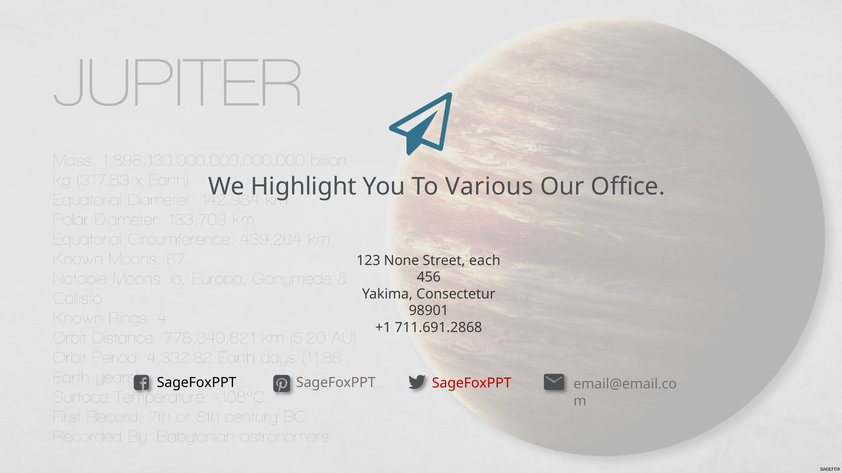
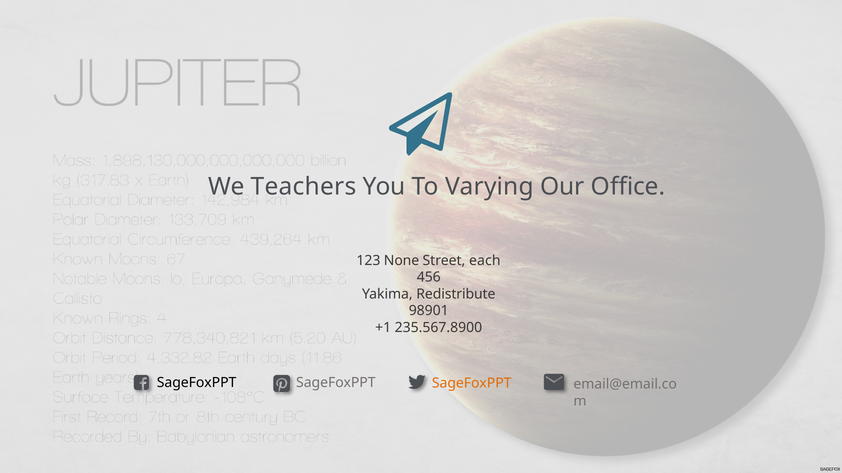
Highlight: Highlight -> Teachers
Various: Various -> Varying
Consectetur: Consectetur -> Redistribute
711.691.2868: 711.691.2868 -> 235.567.8900
SageFoxPPT at (472, 384) colour: red -> orange
